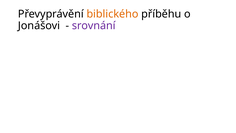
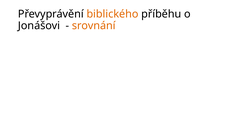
srovnání colour: purple -> orange
